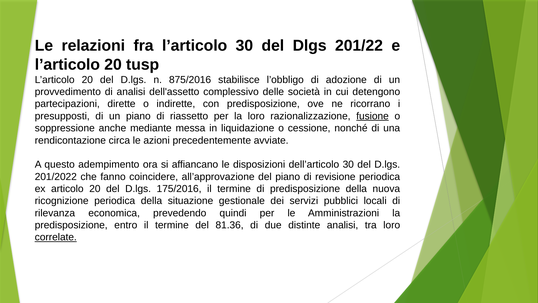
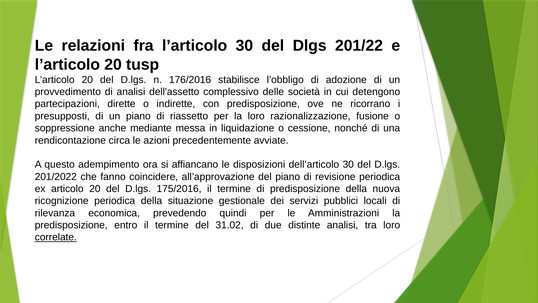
875/2016: 875/2016 -> 176/2016
fusione underline: present -> none
81.36: 81.36 -> 31.02
